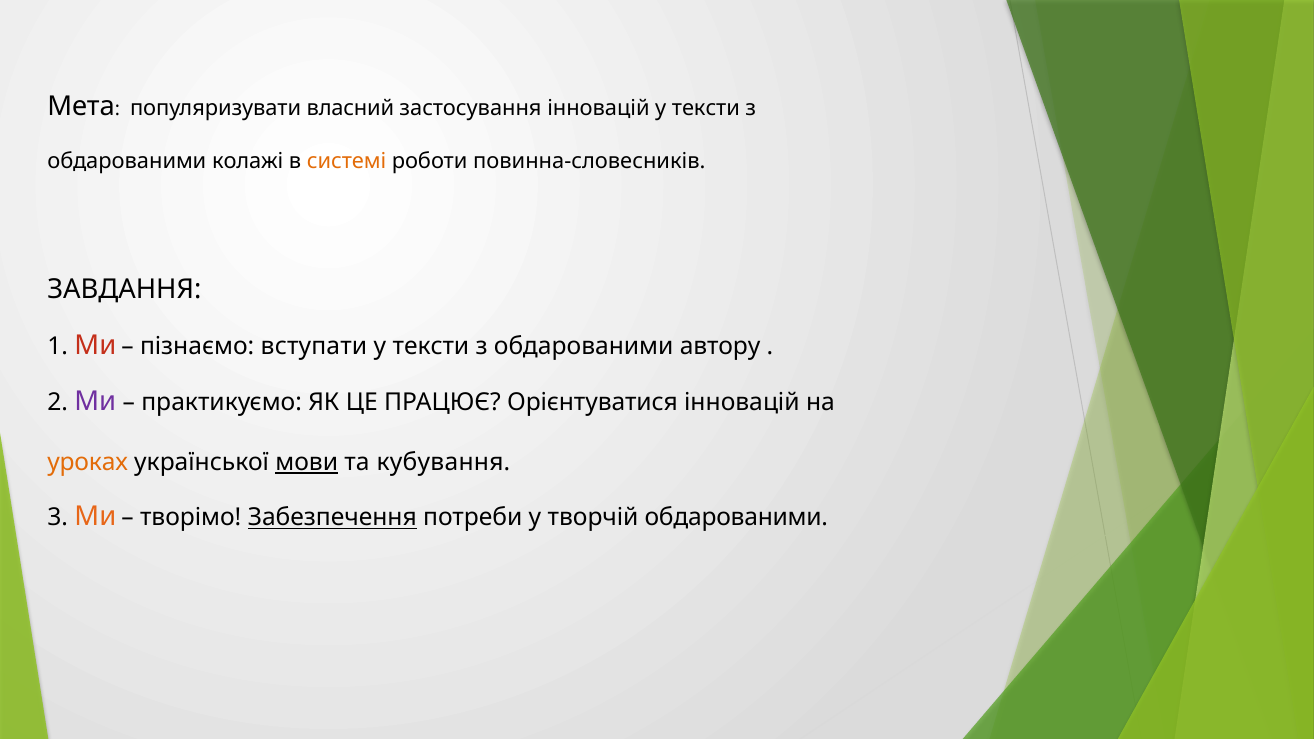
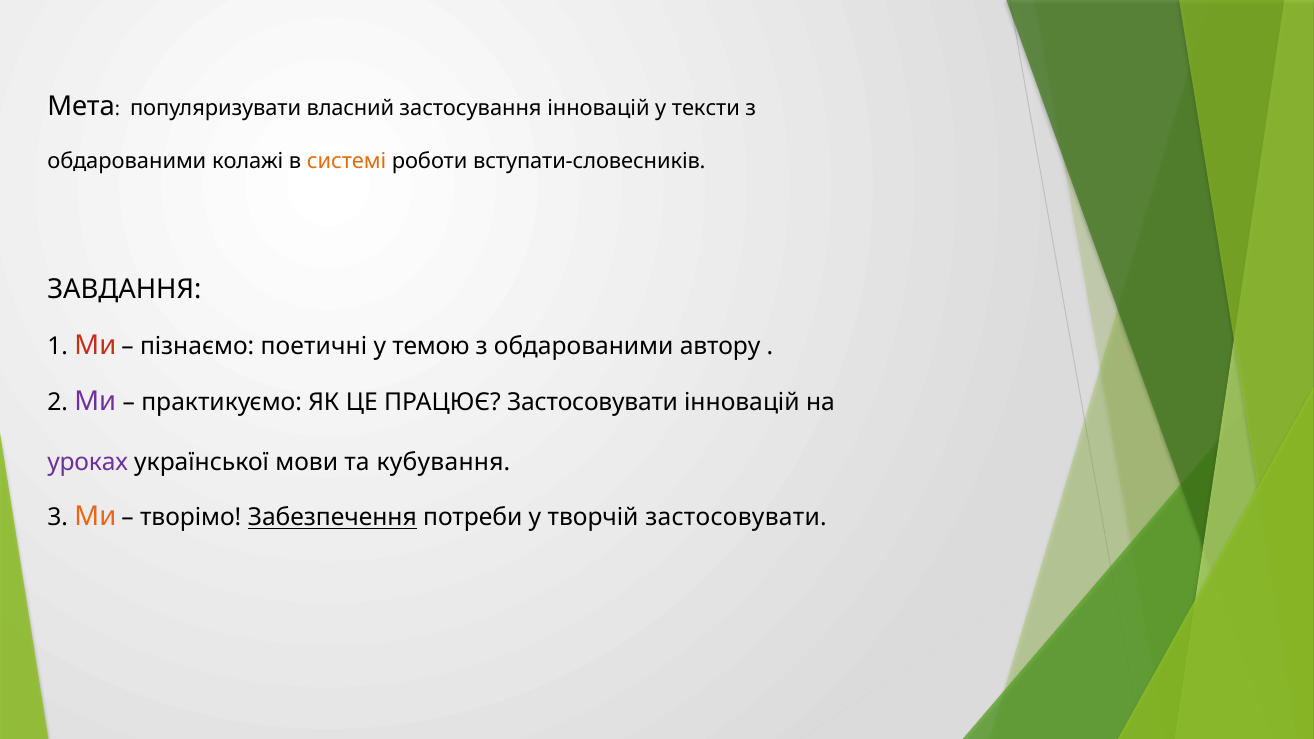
повинна-словесників: повинна-словесників -> вступати-словесників
вступати: вступати -> поетичні
тексти at (431, 347): тексти -> темою
ПРАЦЮЄ Орієнтуватися: Орієнтуватися -> Застосовувати
уроках colour: orange -> purple
мови underline: present -> none
творчій обдарованими: обдарованими -> застосовувати
